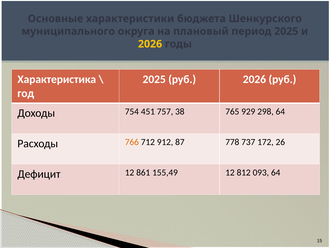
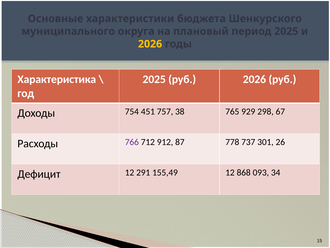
298 64: 64 -> 67
766 colour: orange -> purple
172: 172 -> 301
861: 861 -> 291
812: 812 -> 868
093 64: 64 -> 34
